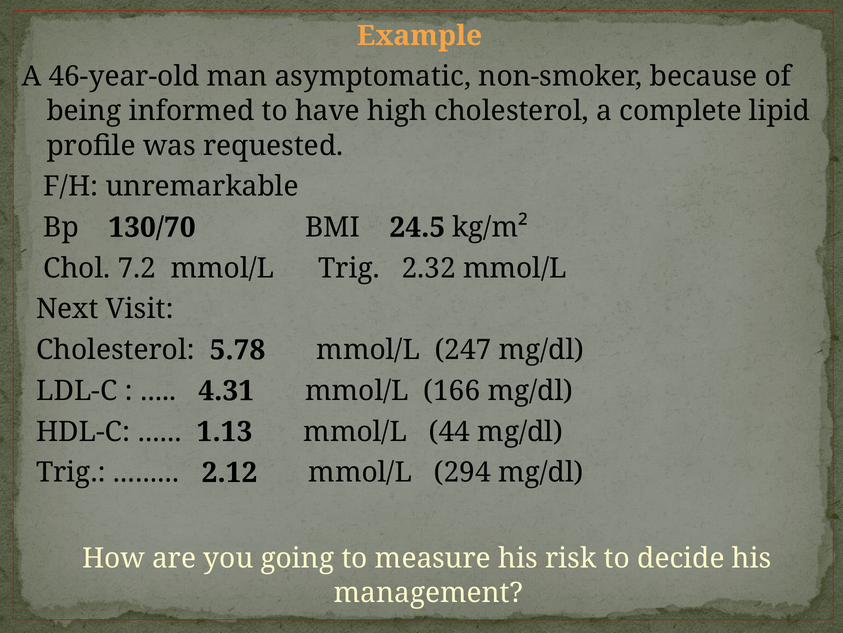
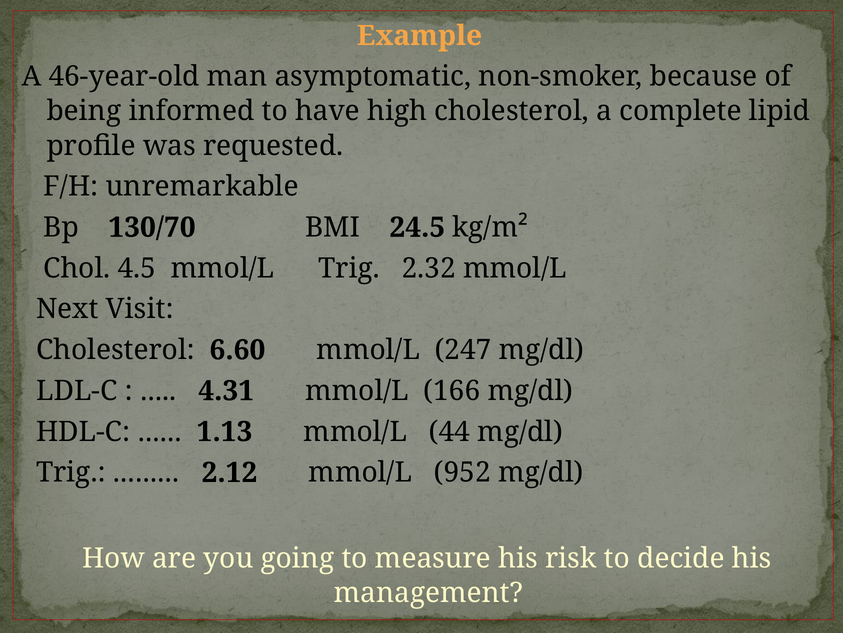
7.2: 7.2 -> 4.5
5.78: 5.78 -> 6.60
294: 294 -> 952
